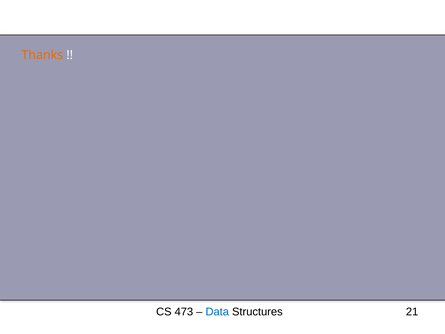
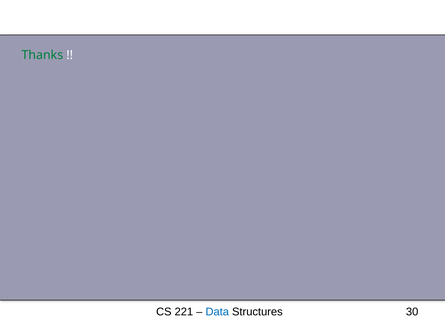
Thanks colour: orange -> green
473: 473 -> 221
21: 21 -> 30
